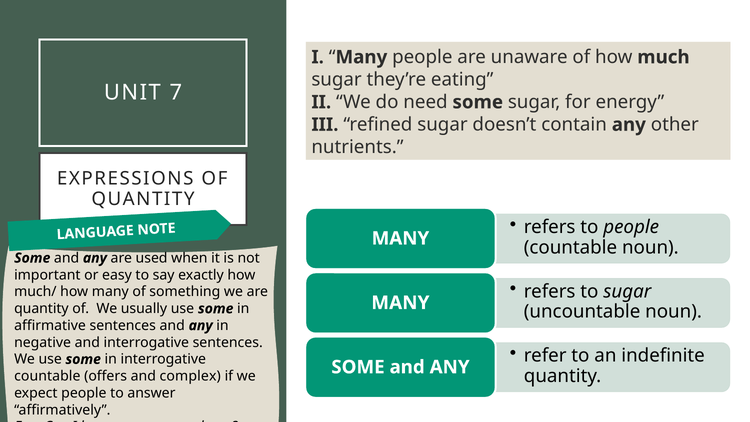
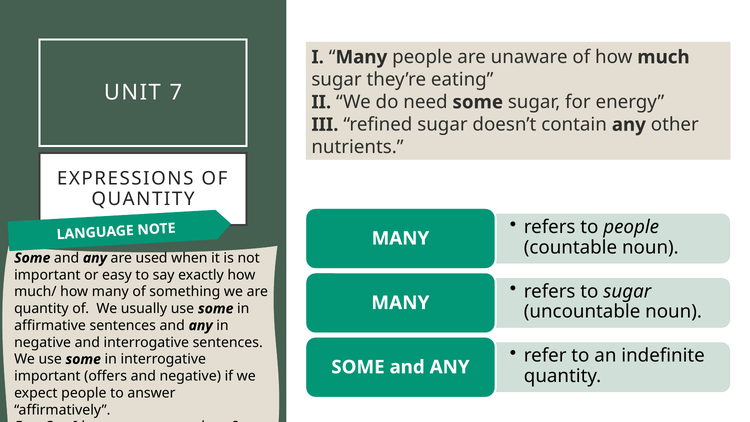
countable at (47, 376): countable -> important
and complex: complex -> negative
